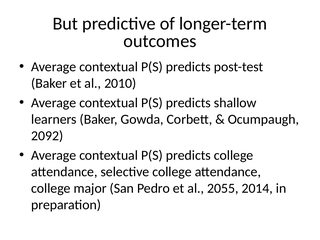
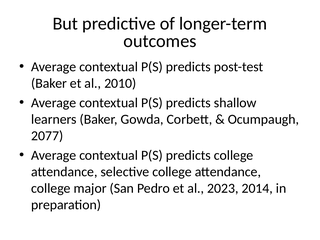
2092: 2092 -> 2077
2055: 2055 -> 2023
